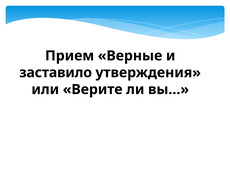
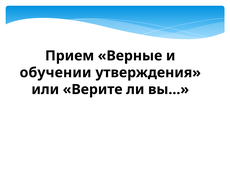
заставило: заставило -> обучении
